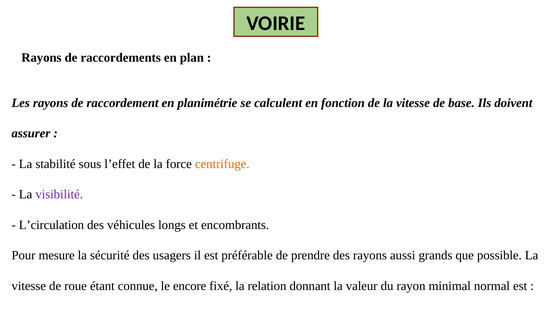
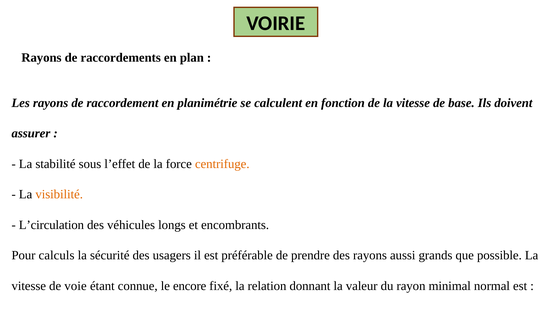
visibilité colour: purple -> orange
mesure: mesure -> calculs
roue: roue -> voie
